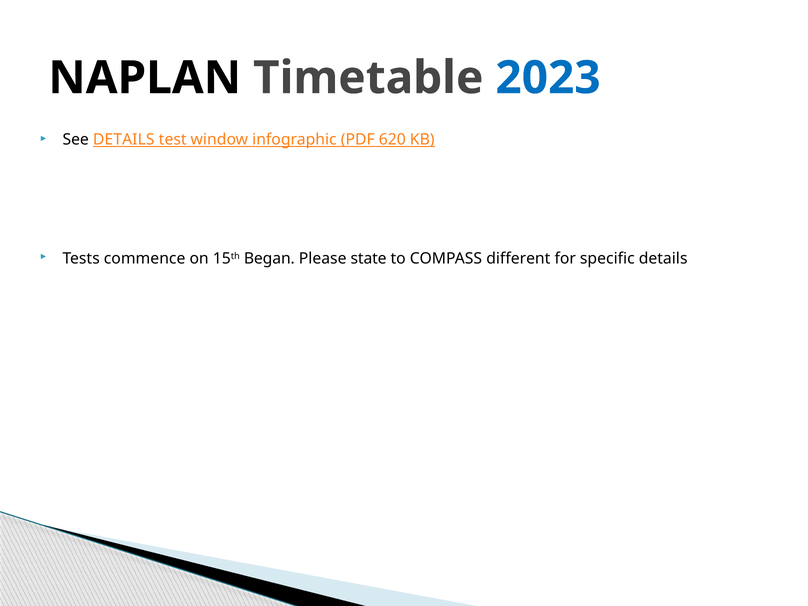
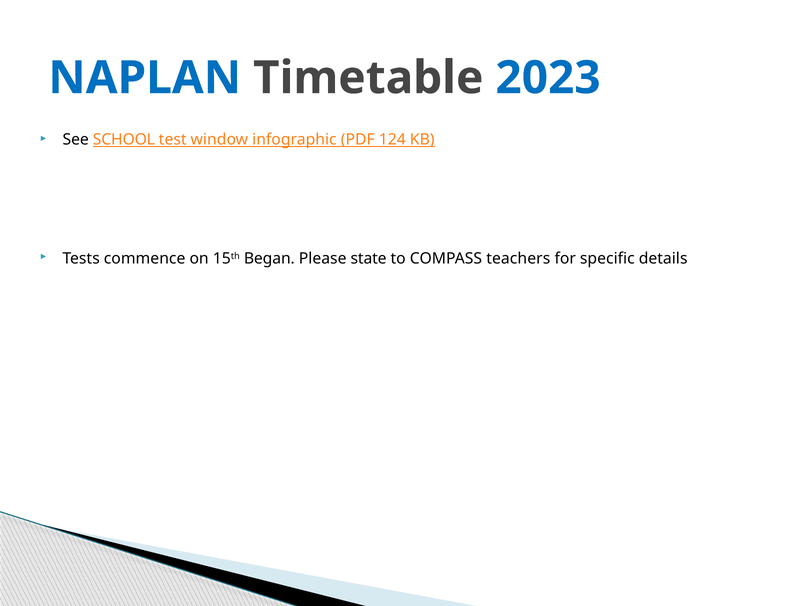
NAPLAN colour: black -> blue
See DETAILS: DETAILS -> SCHOOL
620: 620 -> 124
different: different -> teachers
